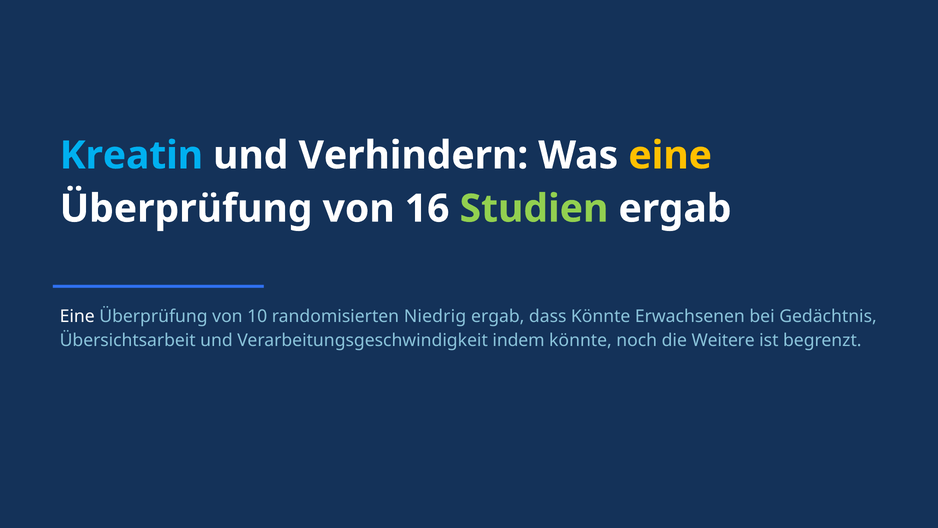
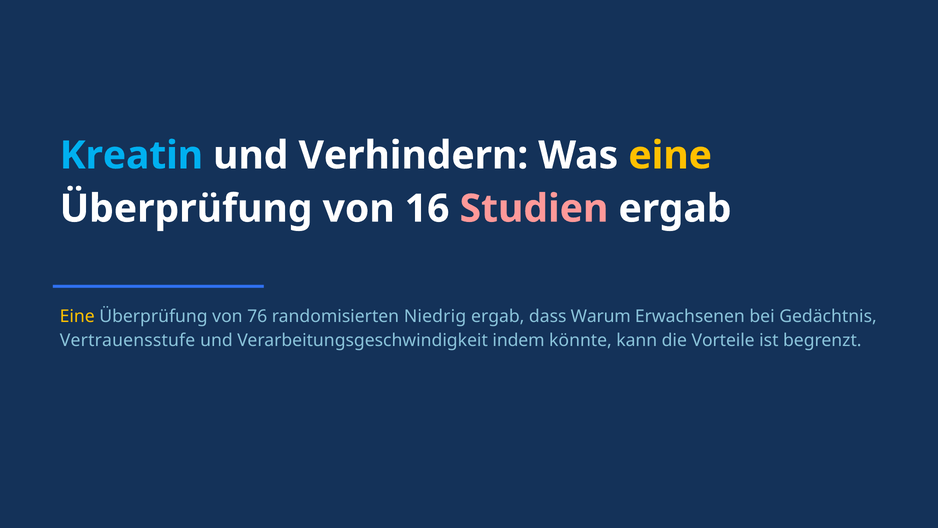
Studien colour: light green -> pink
Eine at (77, 316) colour: white -> yellow
10: 10 -> 76
dass Könnte: Könnte -> Warum
Übersichtsarbeit: Übersichtsarbeit -> Vertrauensstufe
noch: noch -> kann
Weitere: Weitere -> Vorteile
